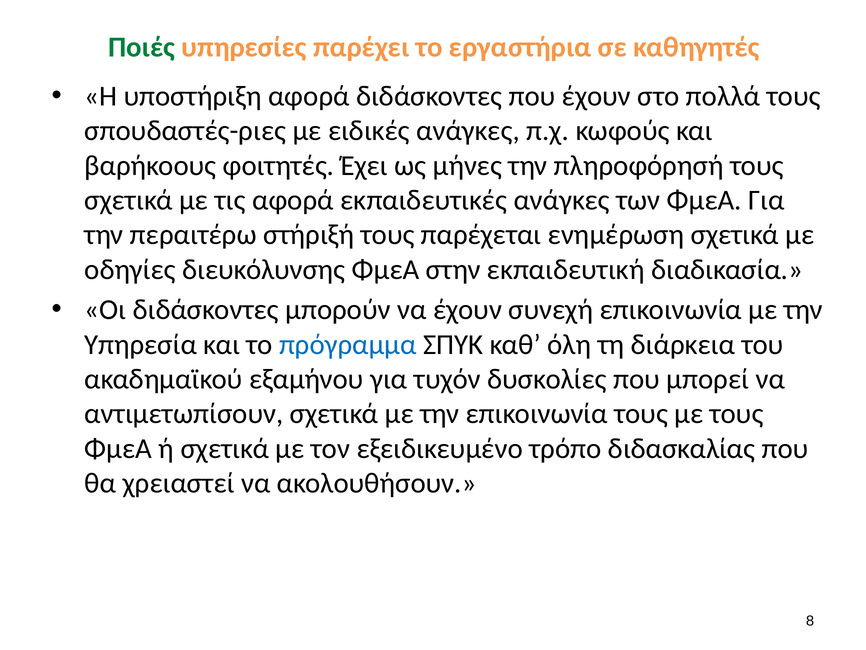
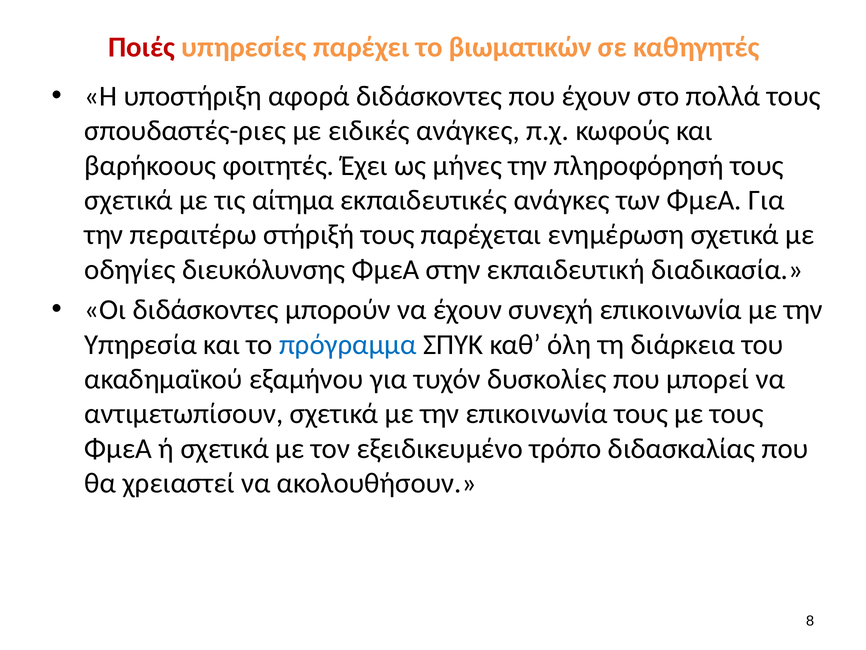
Ποιές colour: green -> red
εργαστήρια: εργαστήρια -> βιωματικών
τις αφορά: αφορά -> αίτημα
